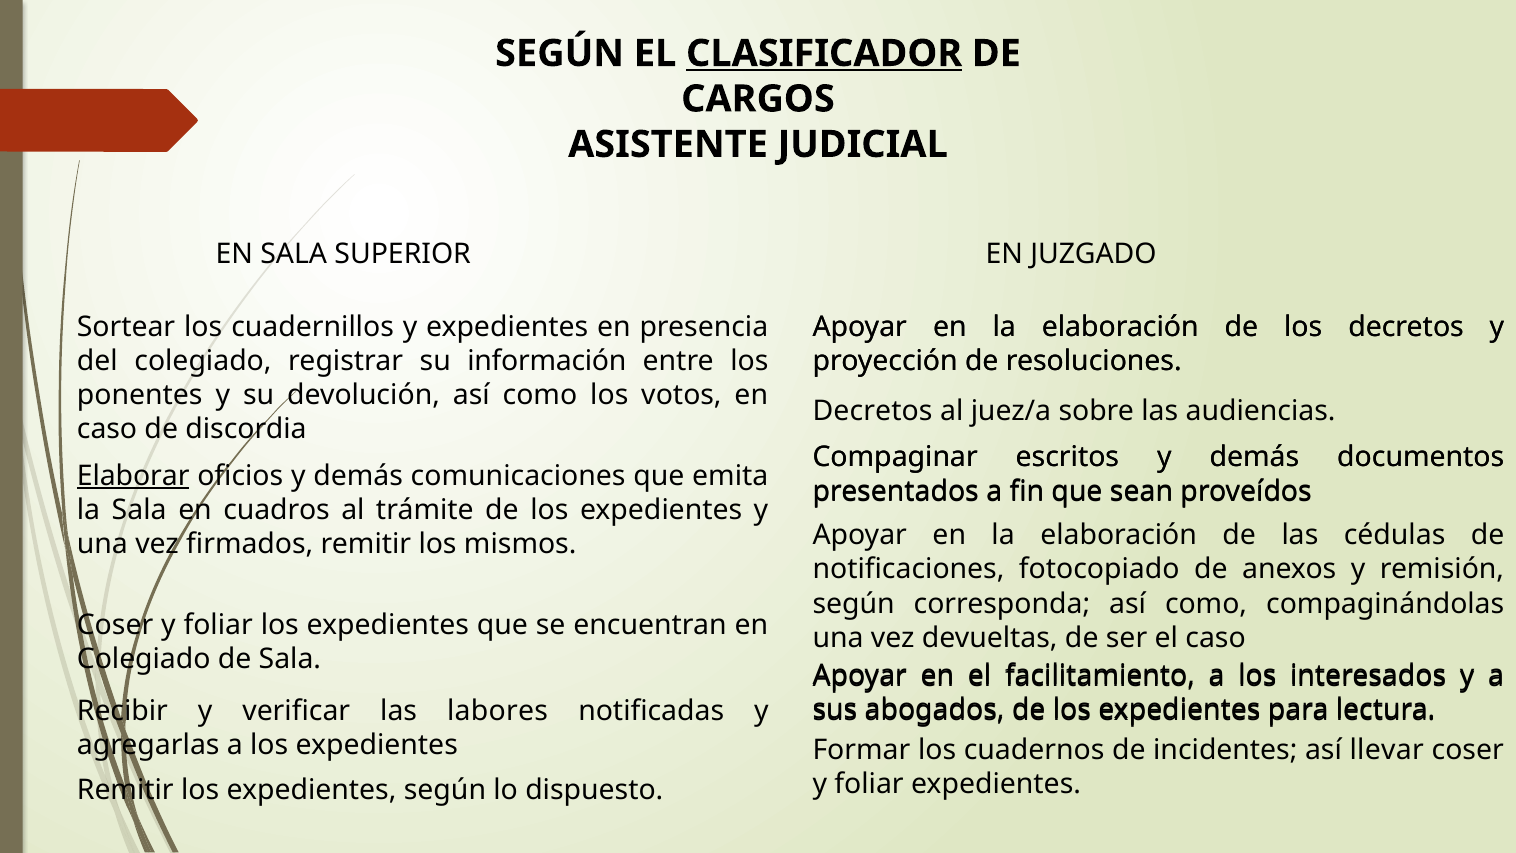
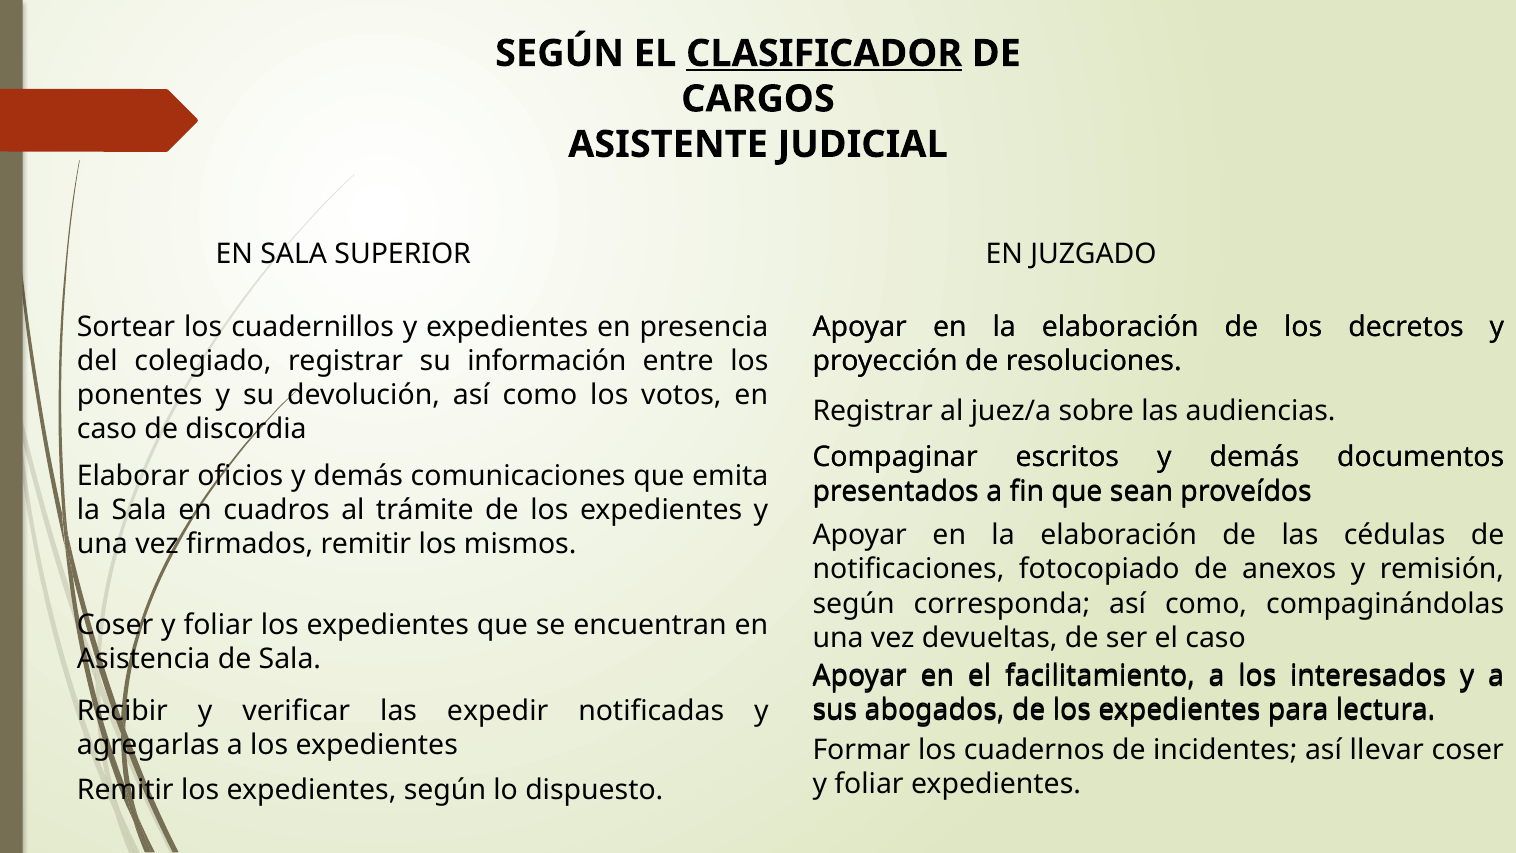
Decretos at (873, 411): Decretos -> Registrar
Elaborar underline: present -> none
Colegiado at (144, 659): Colegiado -> Asistencia
labores: labores -> expedir
